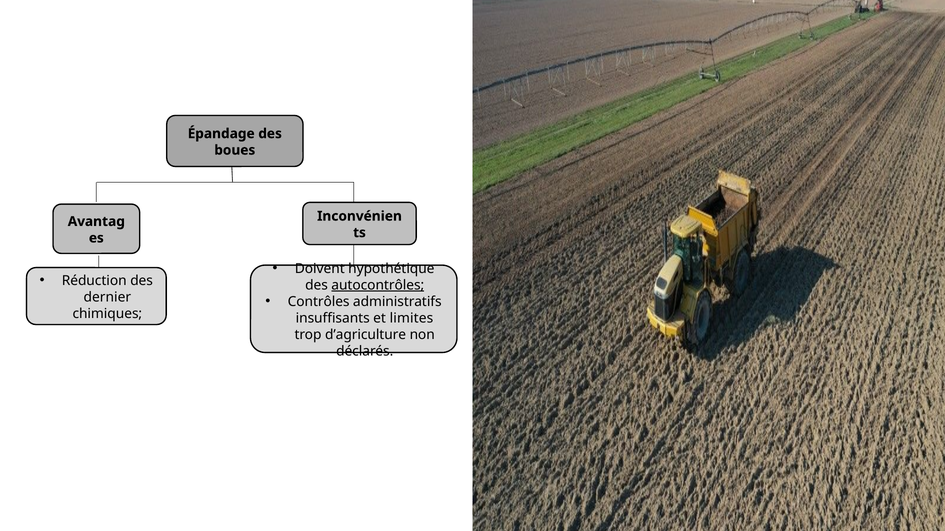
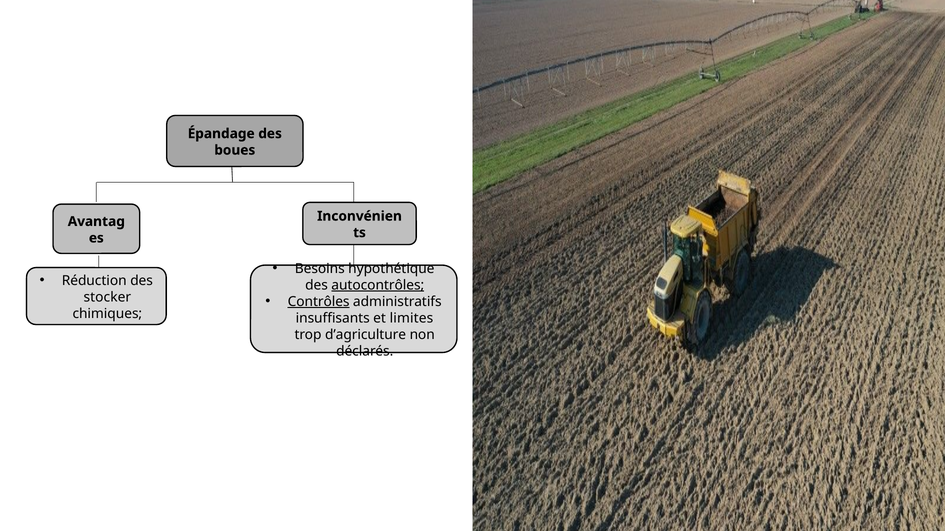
Doivent: Doivent -> Besoins
dernier: dernier -> stocker
Contrôles underline: none -> present
